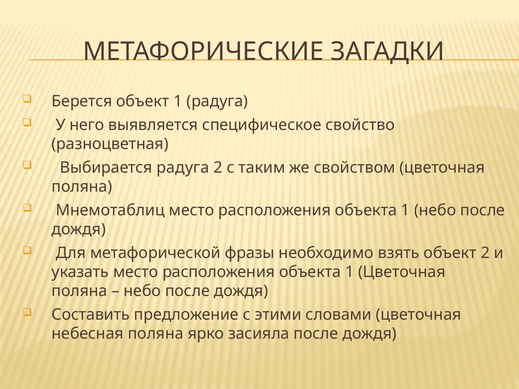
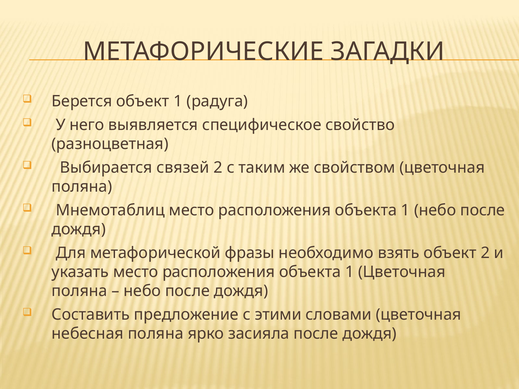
Выбирается радуга: радуга -> связей
